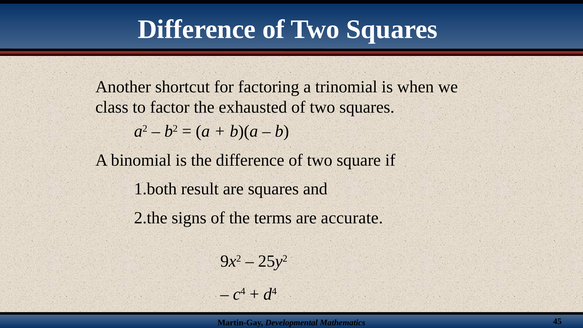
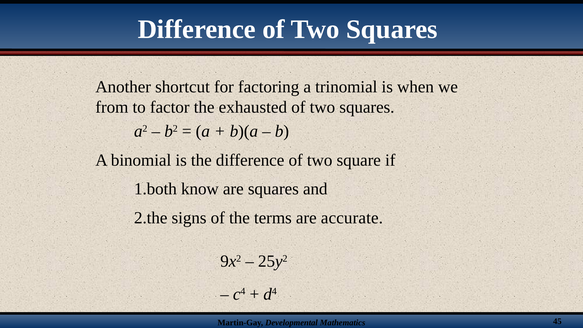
class: class -> from
result: result -> know
